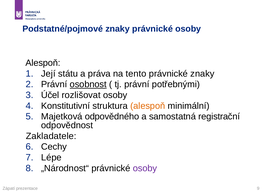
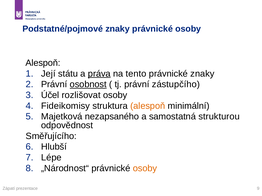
práva underline: none -> present
potřebnými: potřebnými -> zástupčího
Konstitutivní: Konstitutivní -> Fideikomisy
odpovědného: odpovědného -> nezapsaného
registrační: registrační -> strukturou
Zakladatele: Zakladatele -> Směřujícího
Cechy: Cechy -> Hlubší
osoby at (145, 169) colour: purple -> orange
